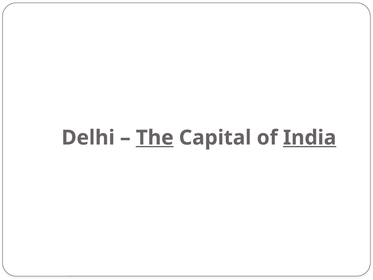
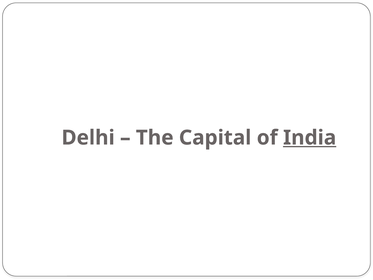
The underline: present -> none
